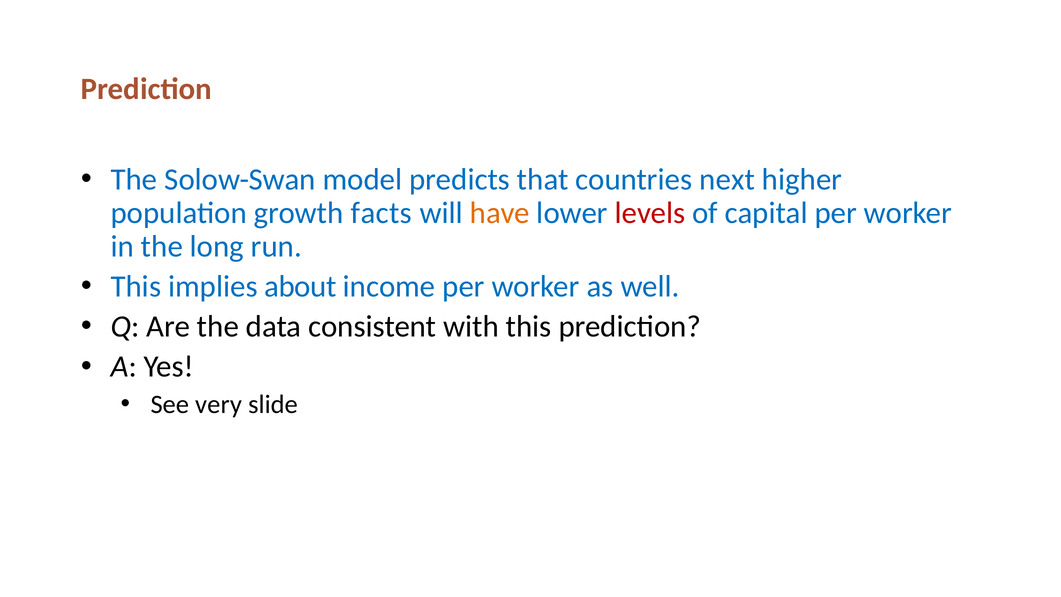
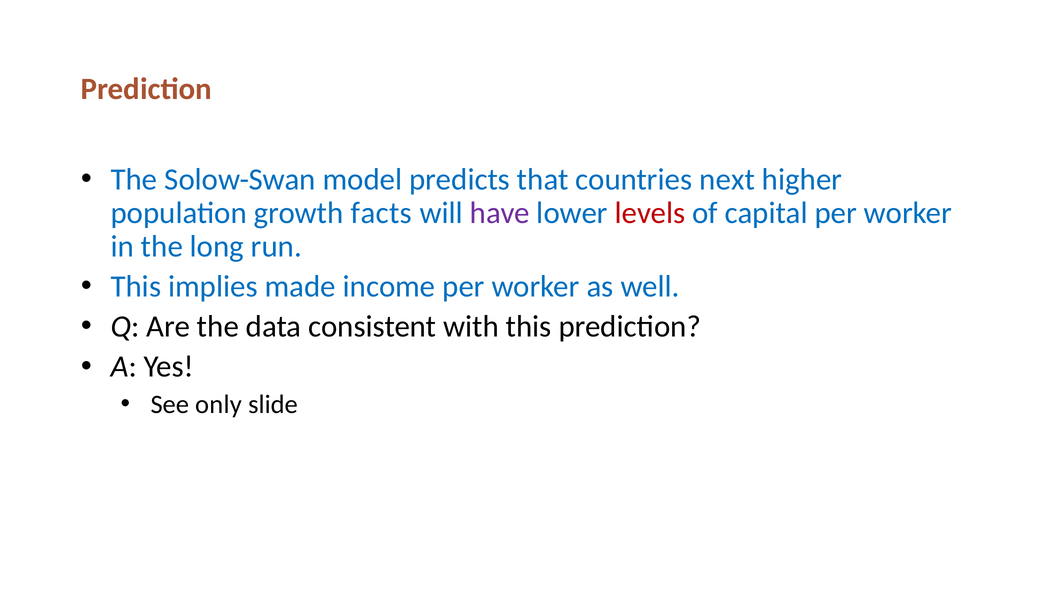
have colour: orange -> purple
about: about -> made
very: very -> only
